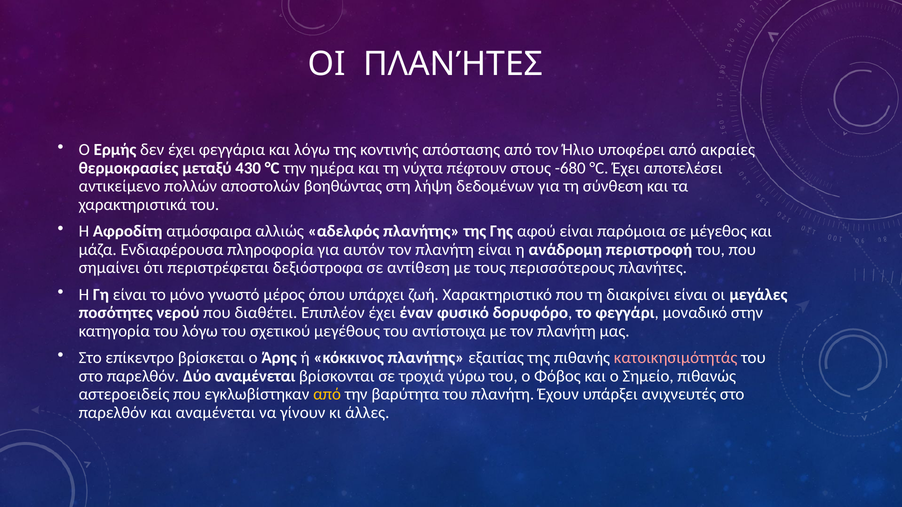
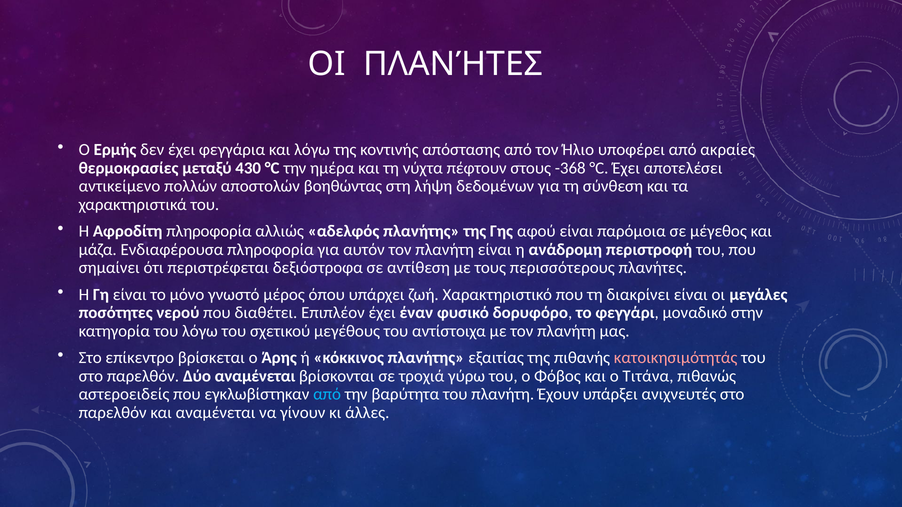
-680: -680 -> -368
Αφροδίτη ατμόσφαιρα: ατμόσφαιρα -> πληροφορία
Σημείο: Σημείο -> Τιτάνα
από at (327, 395) colour: yellow -> light blue
